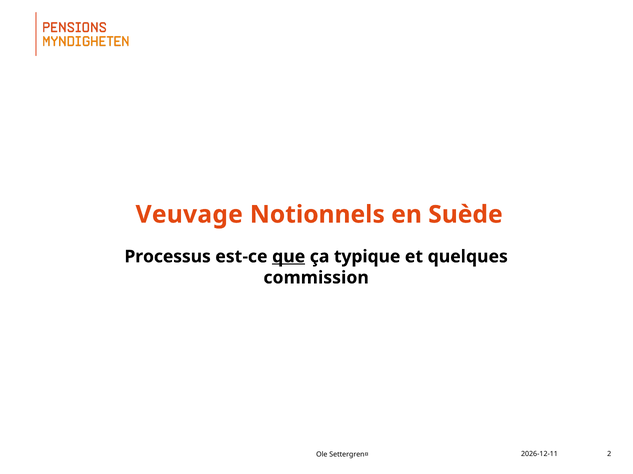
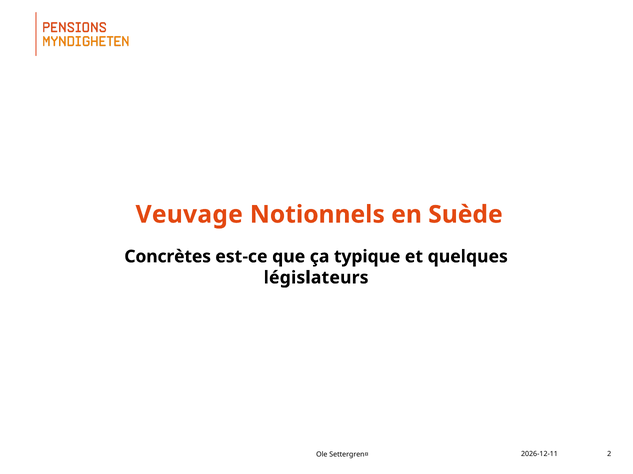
Processus: Processus -> Concrètes
que underline: present -> none
commission: commission -> législateurs
